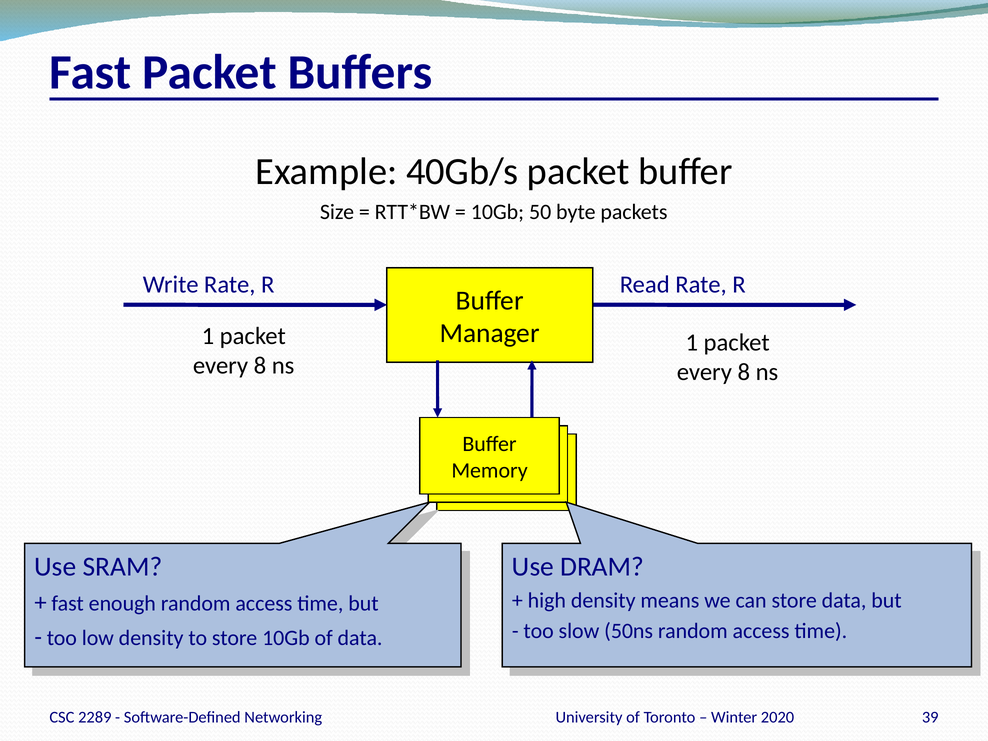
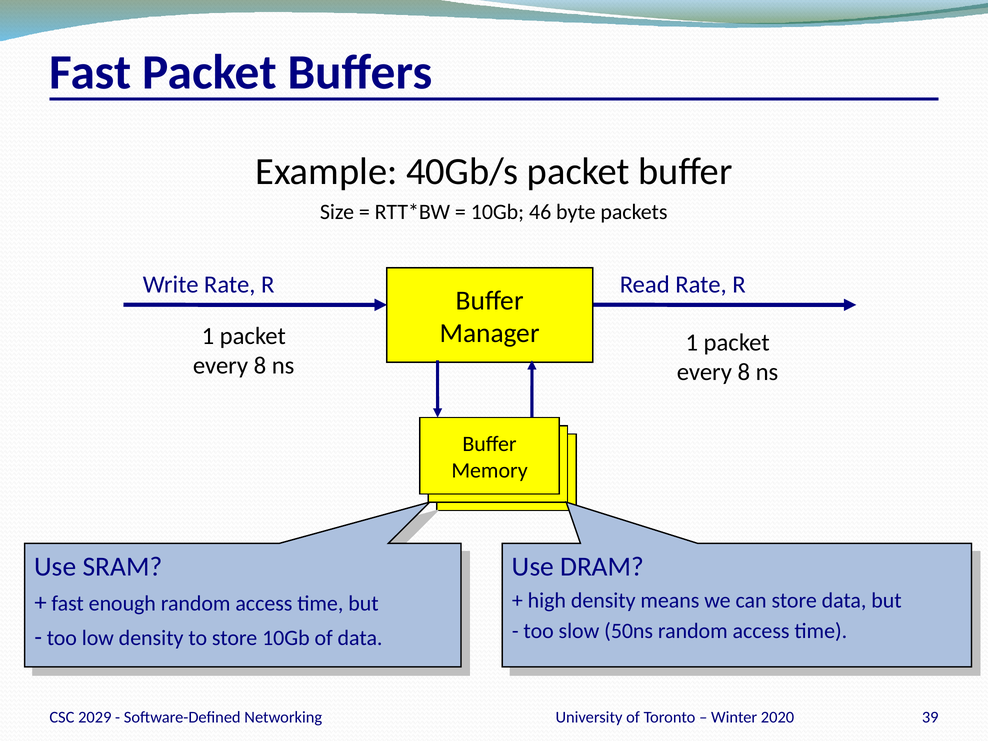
50: 50 -> 46
2289: 2289 -> 2029
